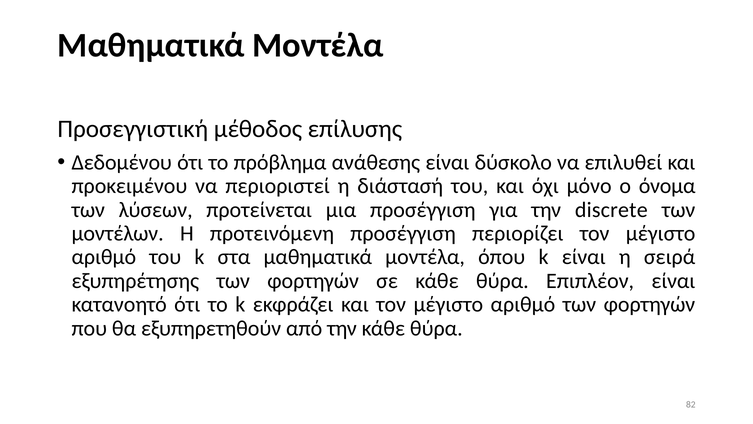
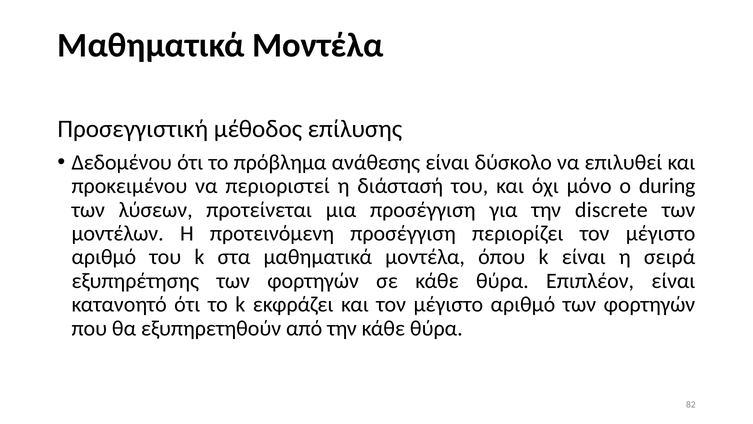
όνομα: όνομα -> during
